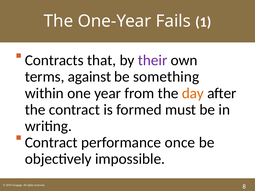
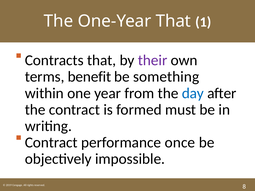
One-Year Fails: Fails -> That
against: against -> benefit
day colour: orange -> blue
